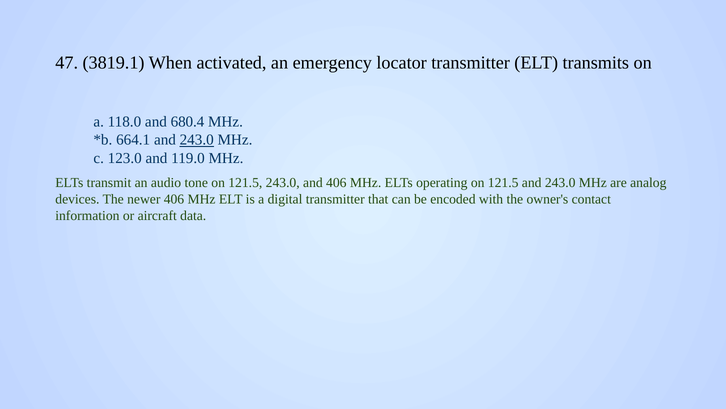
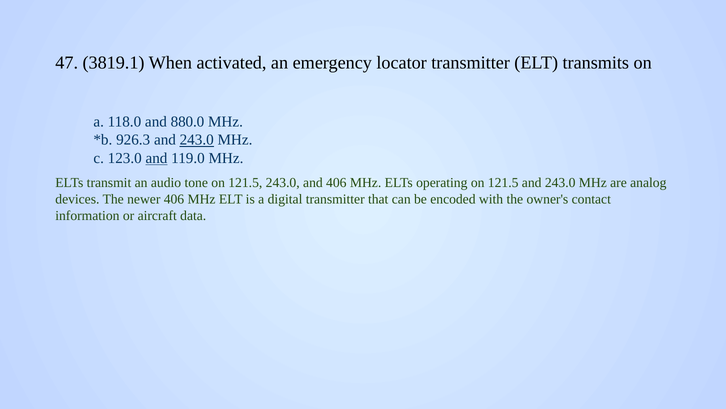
680.4: 680.4 -> 880.0
664.1: 664.1 -> 926.3
and at (157, 158) underline: none -> present
